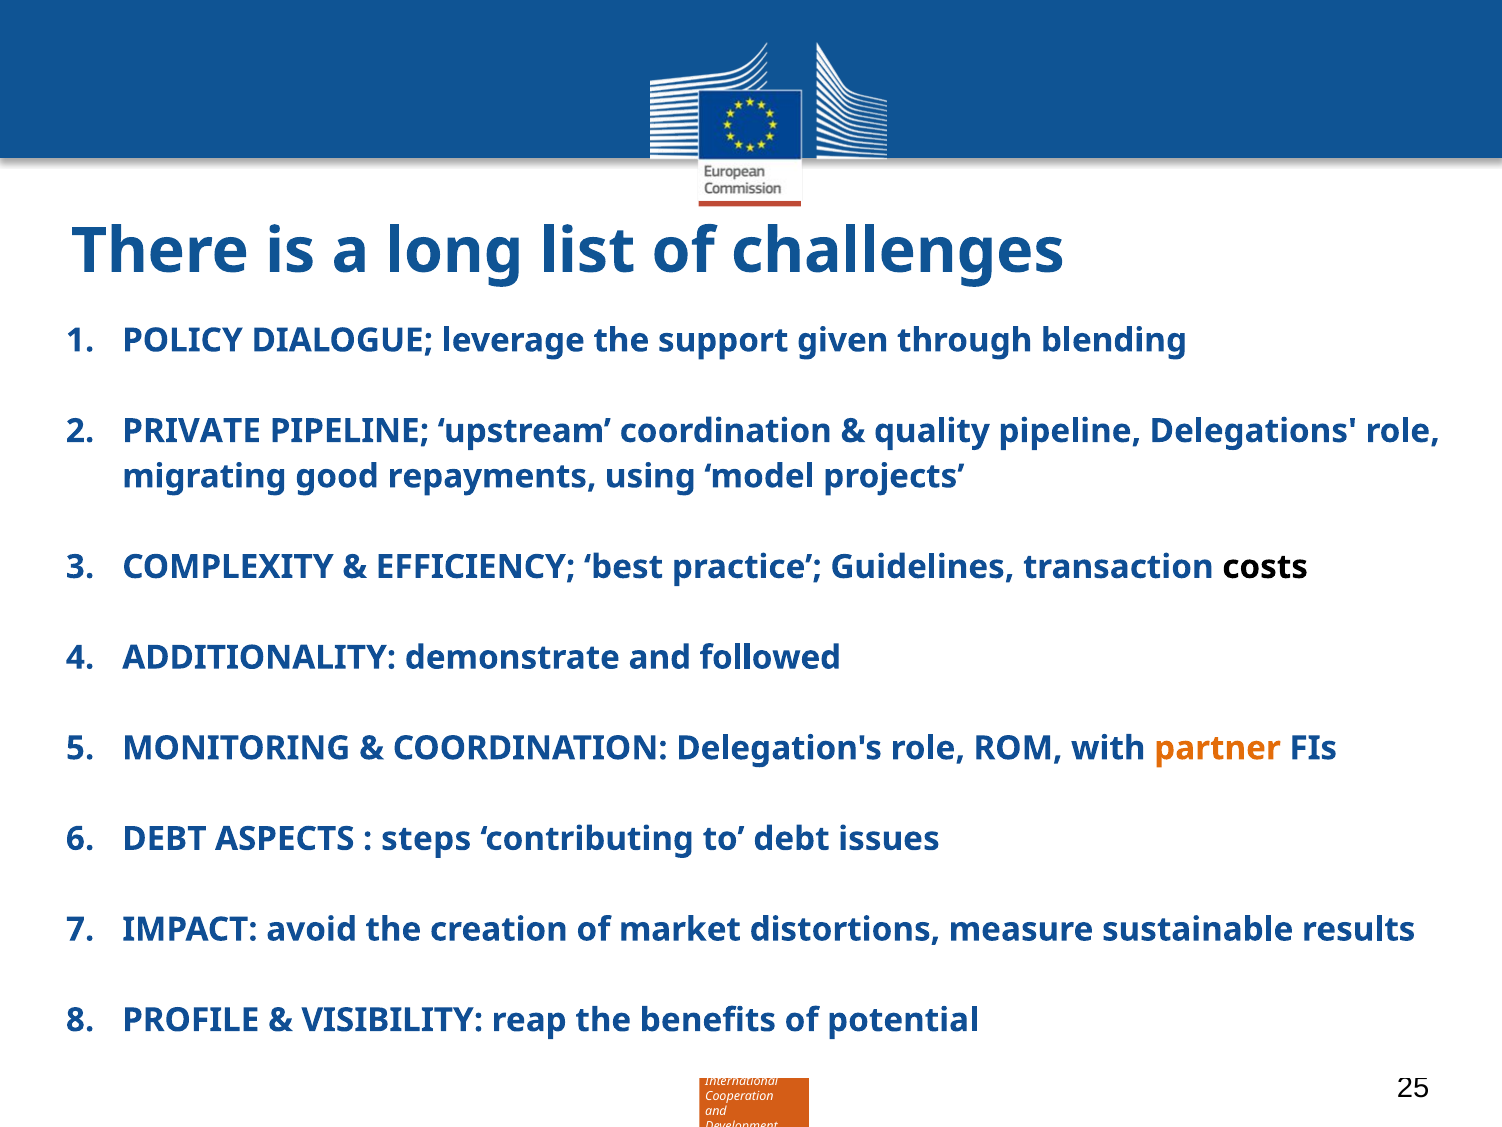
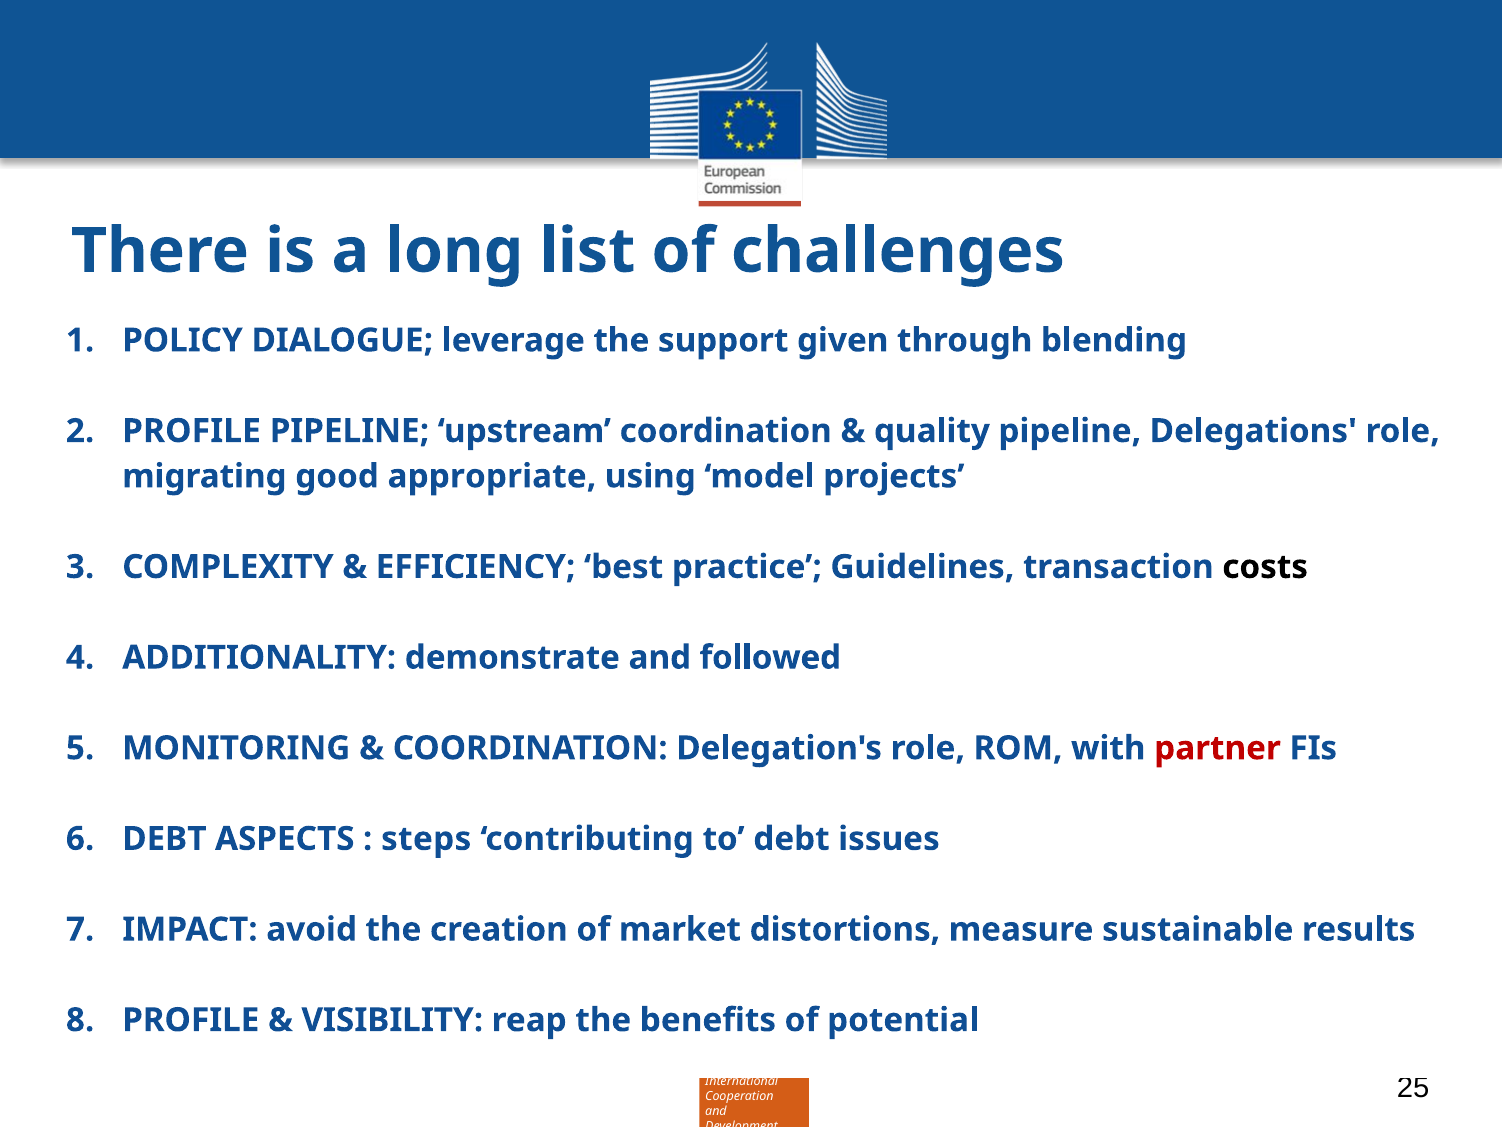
PRIVATE at (192, 431): PRIVATE -> PROFILE
repayments: repayments -> appropriate
partner colour: orange -> red
